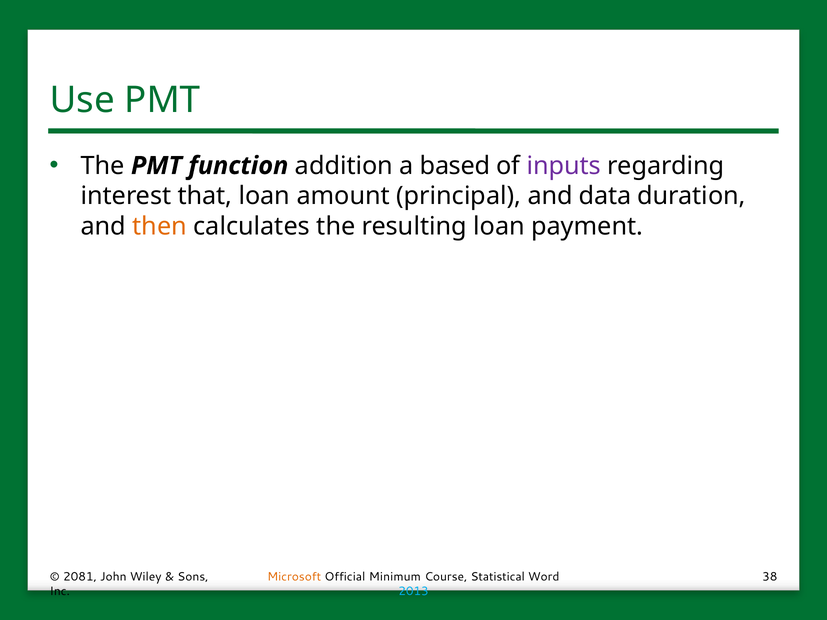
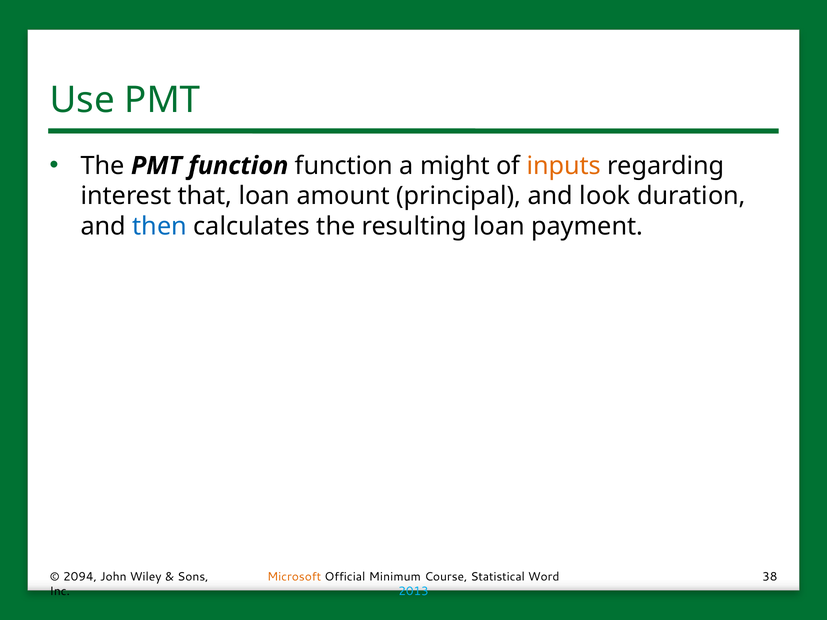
function addition: addition -> function
based: based -> might
inputs colour: purple -> orange
data: data -> look
then colour: orange -> blue
2081: 2081 -> 2094
